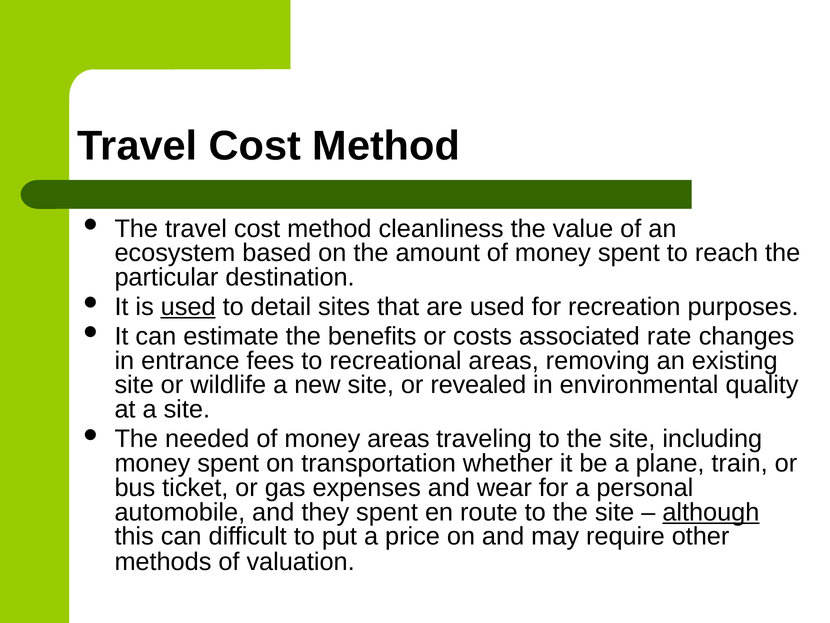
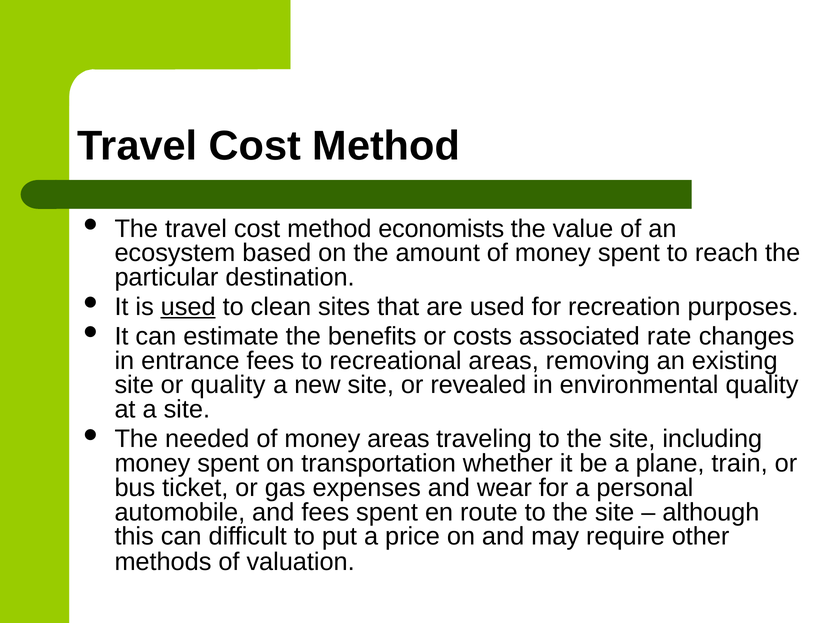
cleanliness: cleanliness -> economists
detail: detail -> clean
or wildlife: wildlife -> quality
and they: they -> fees
although underline: present -> none
